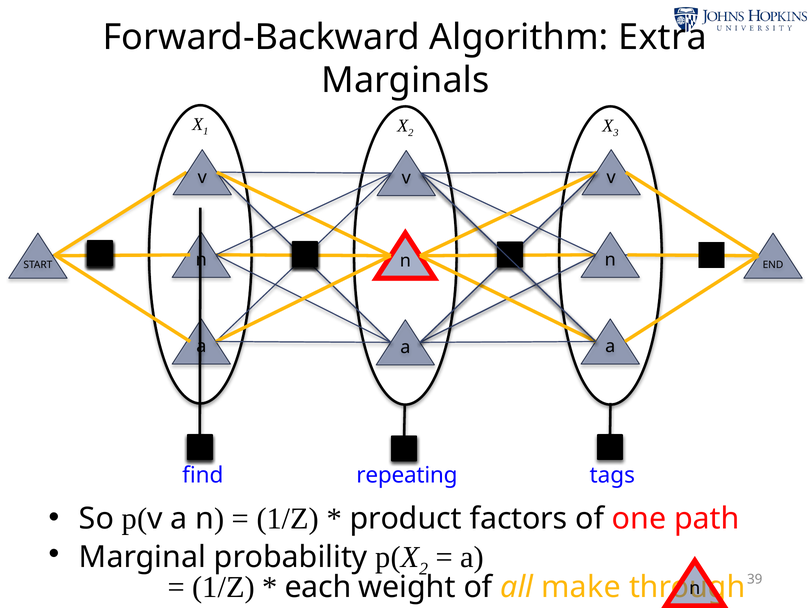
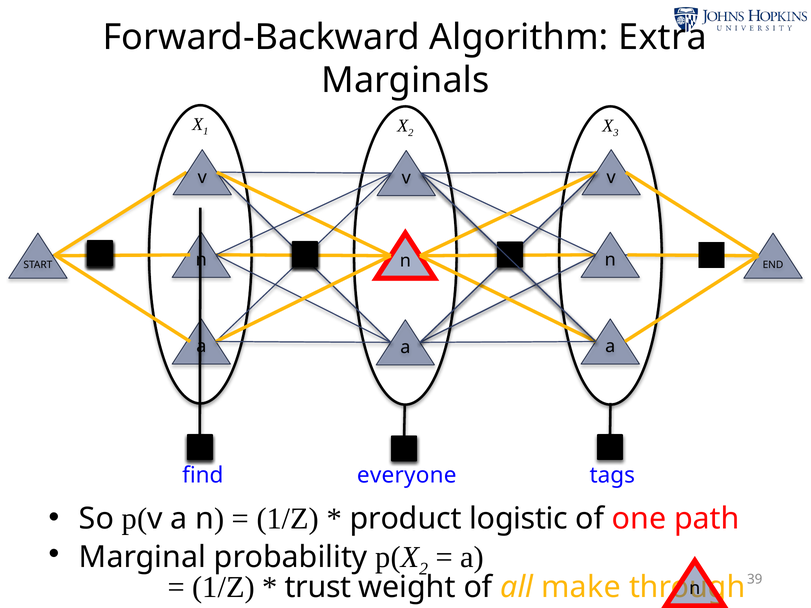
repeating: repeating -> everyone
factors: factors -> logistic
each: each -> trust
